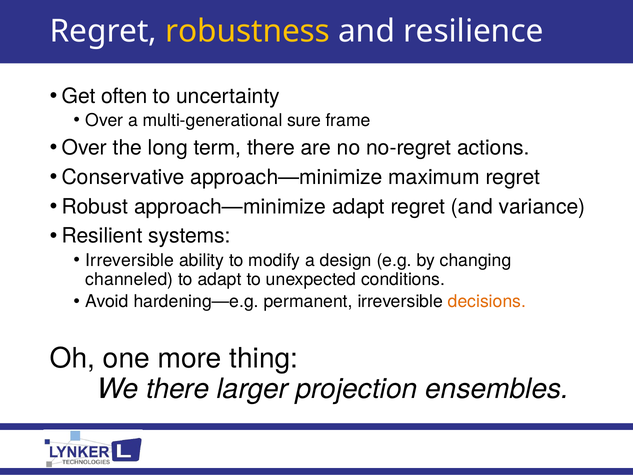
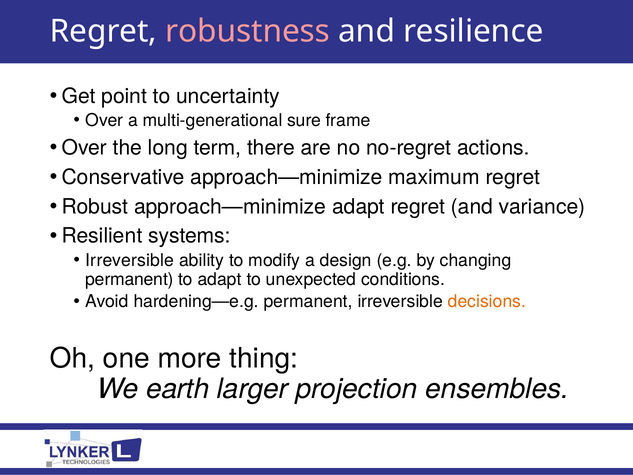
robustness colour: yellow -> pink
often: often -> point
channeled at (129, 279): channeled -> permanent
We there: there -> earth
